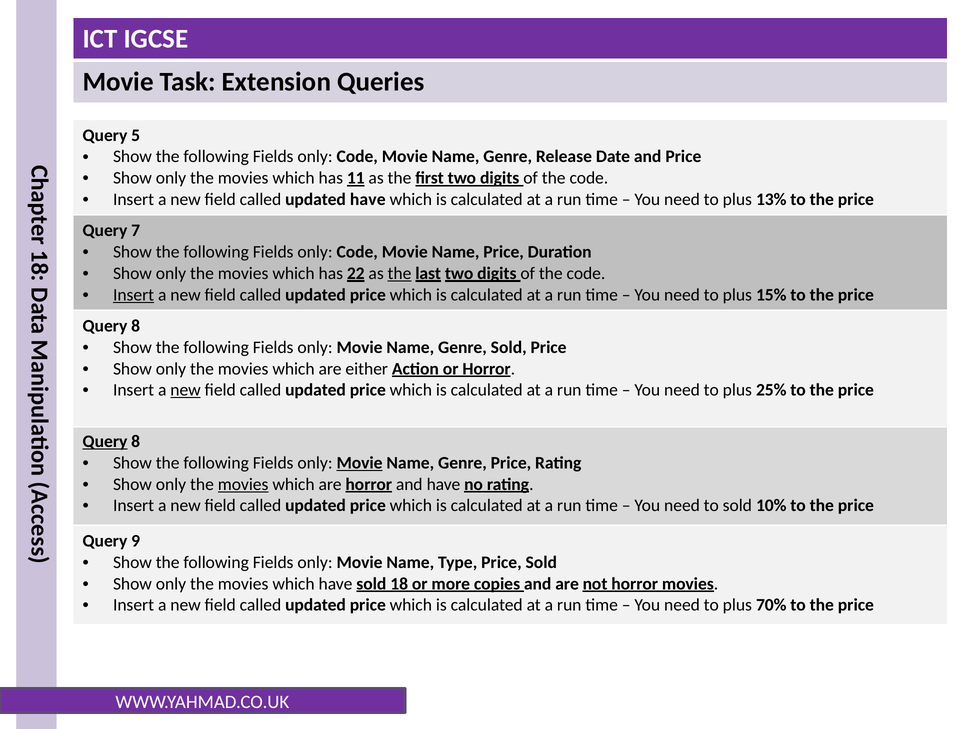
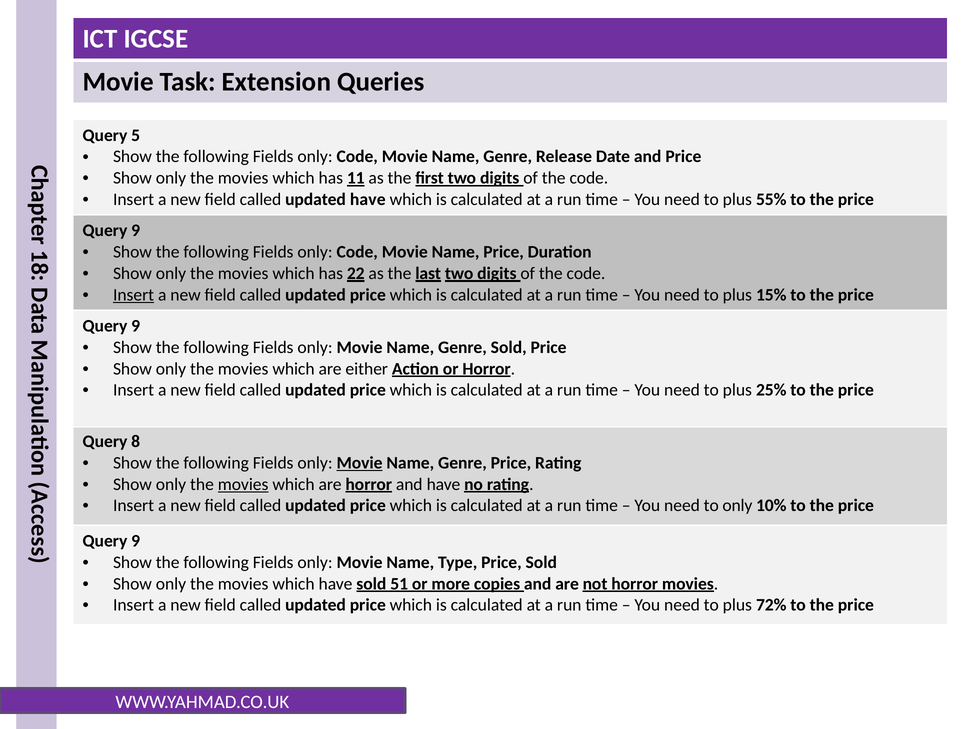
13%: 13% -> 55%
7 at (136, 231): 7 -> 9
the at (399, 273) underline: present -> none
8 at (136, 326): 8 -> 9
new at (186, 390) underline: present -> none
Query at (105, 441) underline: present -> none
to sold: sold -> only
18: 18 -> 51
70%: 70% -> 72%
